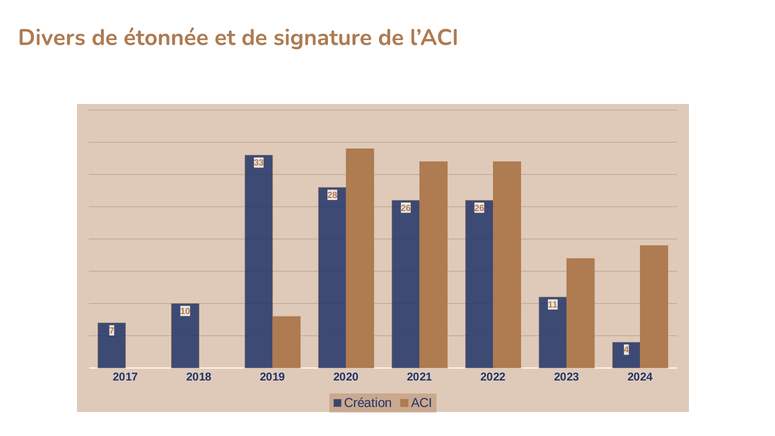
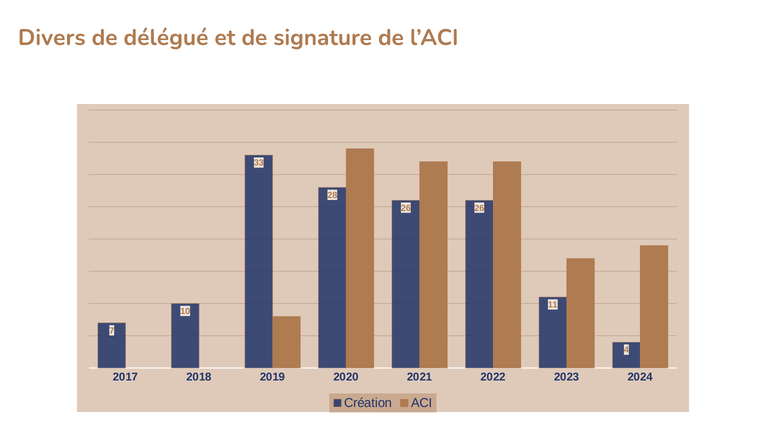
étonnée: étonnée -> délégué
